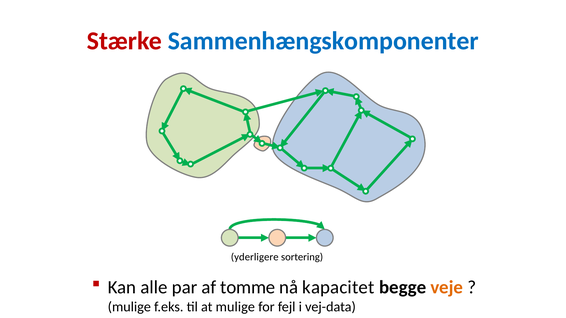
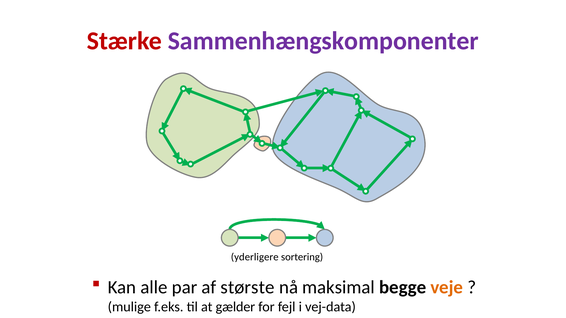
Sammenhængskomponenter colour: blue -> purple
tomme: tomme -> største
kapacitet: kapacitet -> maksimal
at mulige: mulige -> gælder
